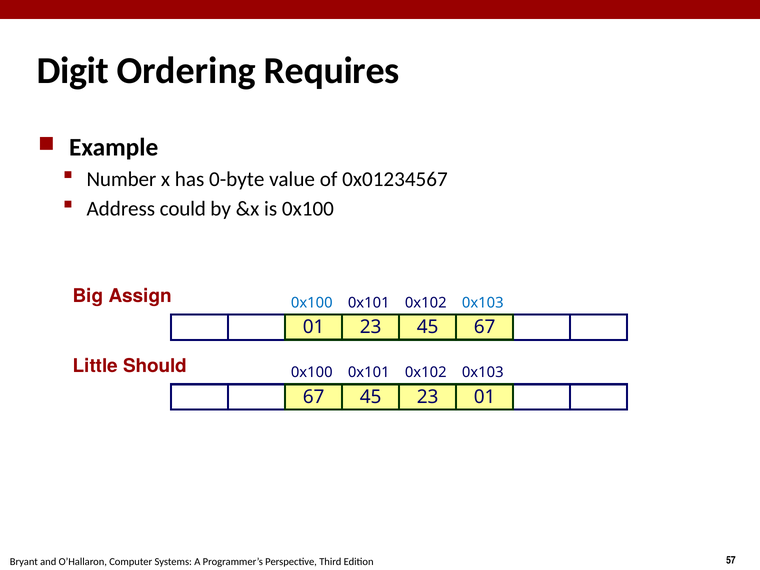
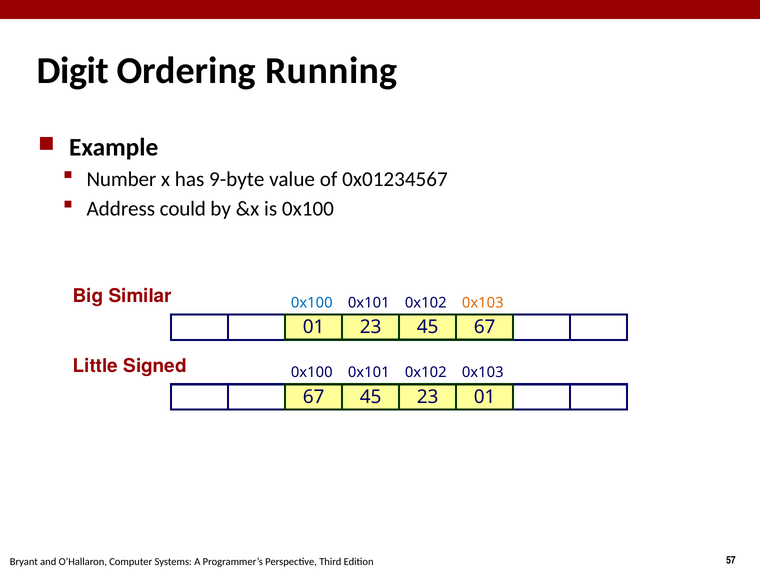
Requires: Requires -> Running
0-byte: 0-byte -> 9-byte
Assign: Assign -> Similar
0x103 at (483, 303) colour: blue -> orange
Should: Should -> Signed
